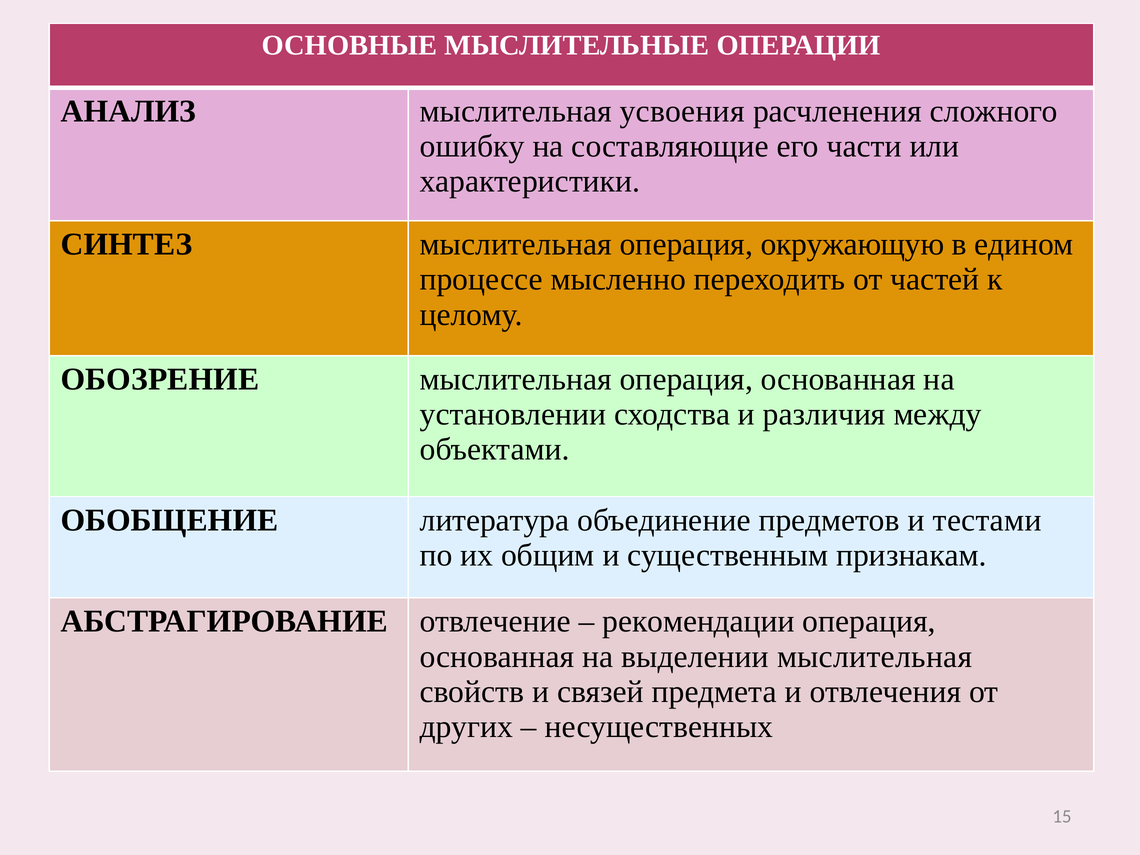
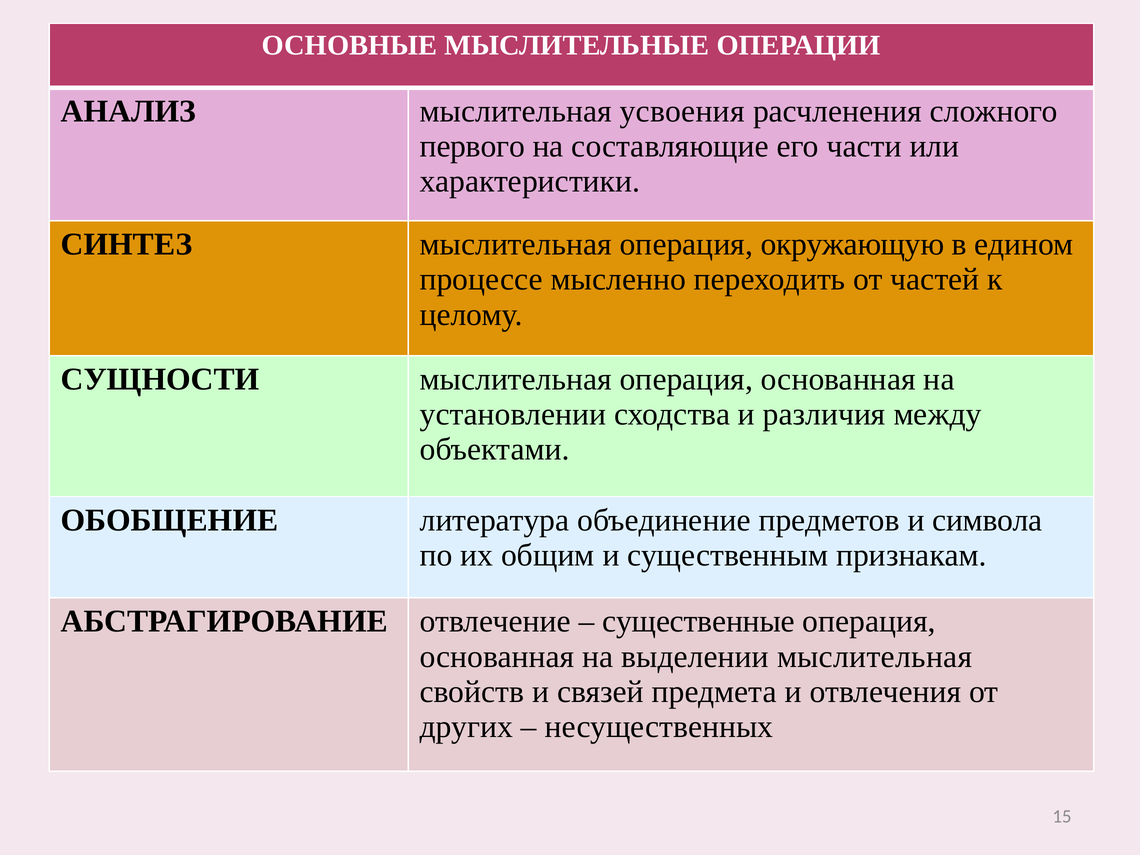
ошибку: ошибку -> первого
ОБОЗРЕНИЕ: ОБОЗРЕНИЕ -> СУЩНОСТИ
тестами: тестами -> символа
рекомендации: рекомендации -> существенные
